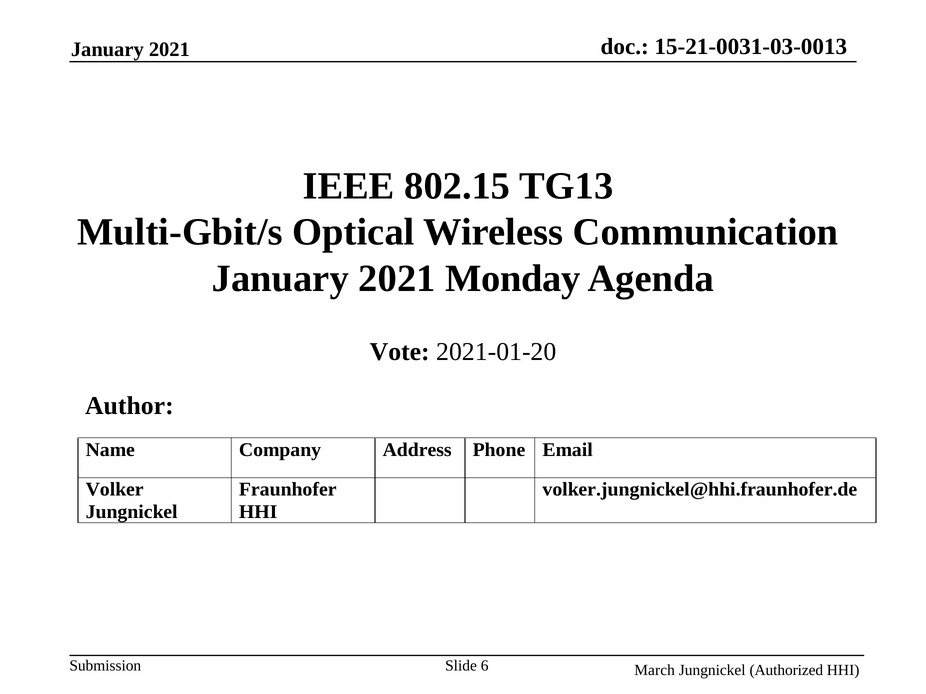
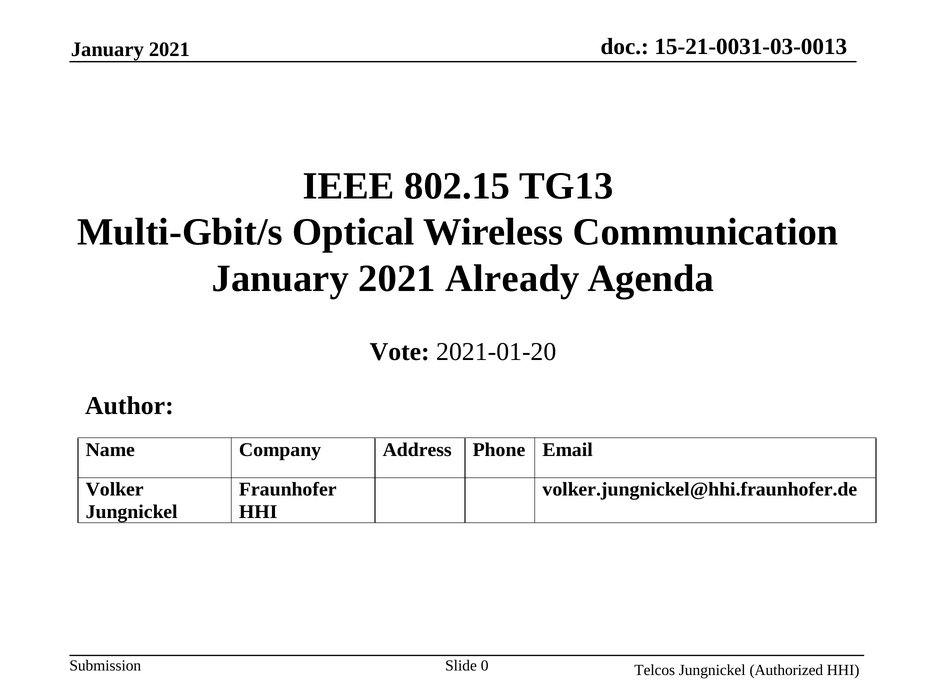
Monday: Monday -> Already
6: 6 -> 0
March: March -> Telcos
